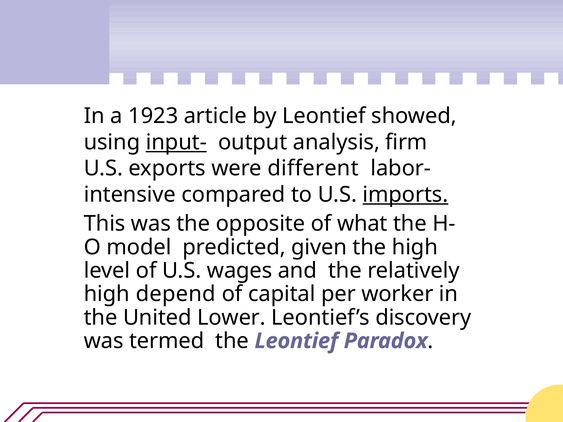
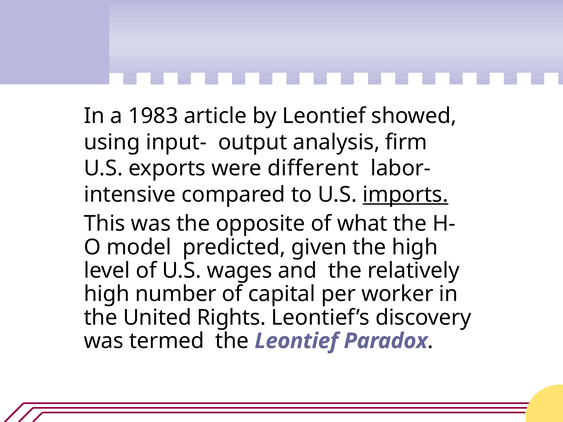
1923: 1923 -> 1983
input- underline: present -> none
depend: depend -> number
Lower: Lower -> Rights
